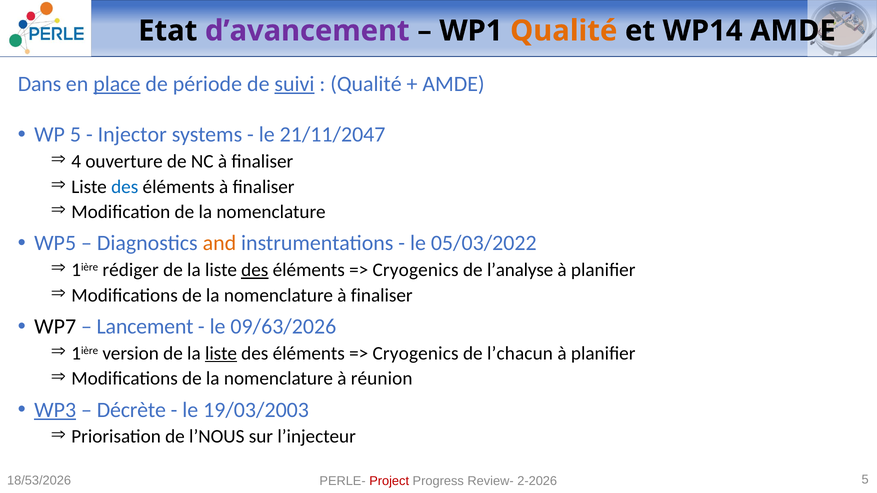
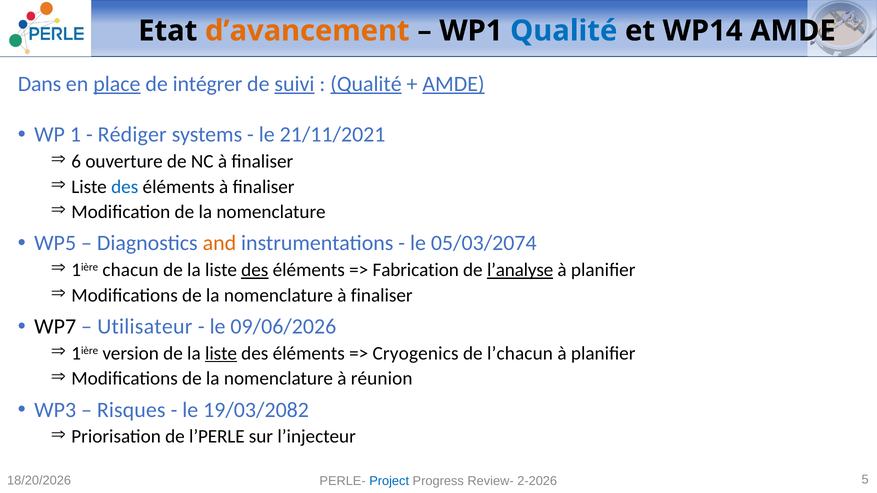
d’avancement colour: purple -> orange
Qualité at (564, 31) colour: orange -> blue
période: période -> intégrer
Qualité at (366, 84) underline: none -> present
AMDE at (454, 84) underline: none -> present
WP 5: 5 -> 1
Injector: Injector -> Rédiger
21/11/2047: 21/11/2047 -> 21/11/2021
4: 4 -> 6
05/03/2022: 05/03/2022 -> 05/03/2074
rédiger: rédiger -> chacun
Cryogenics at (416, 270): Cryogenics -> Fabrication
l’analyse underline: none -> present
Lancement: Lancement -> Utilisateur
09/63/2026: 09/63/2026 -> 09/06/2026
WP3 underline: present -> none
Décrète: Décrète -> Risques
19/03/2003: 19/03/2003 -> 19/03/2082
l’NOUS: l’NOUS -> l’PERLE
18/53/2026: 18/53/2026 -> 18/20/2026
Project colour: red -> blue
